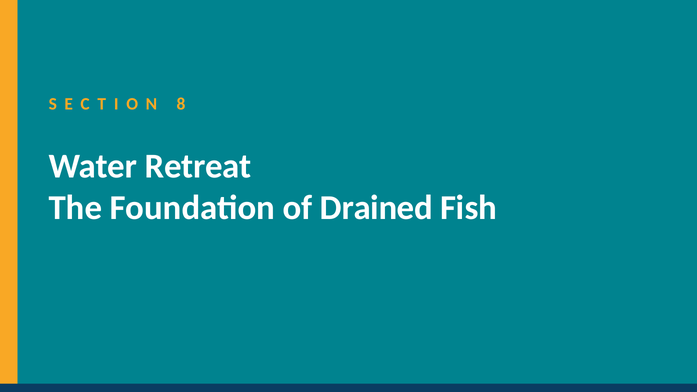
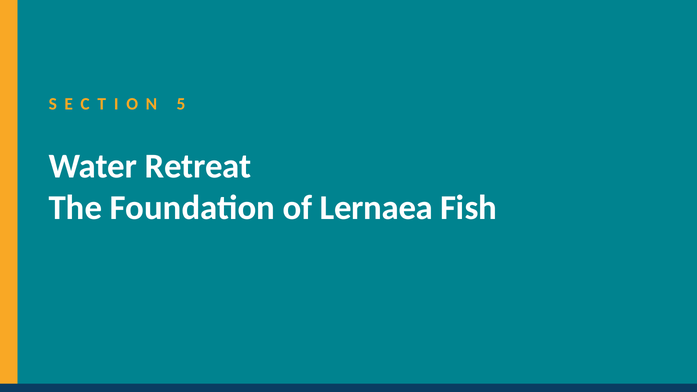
8: 8 -> 5
Drained: Drained -> Lernaea
